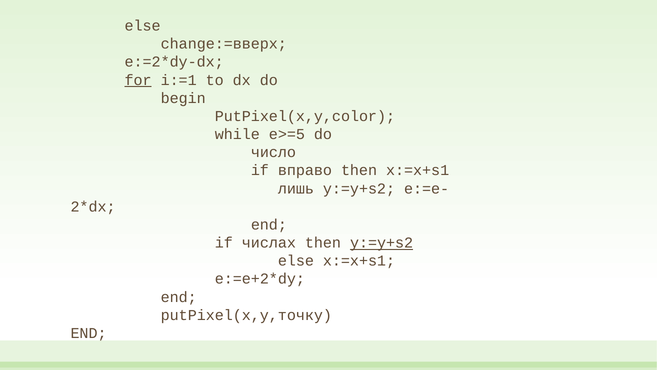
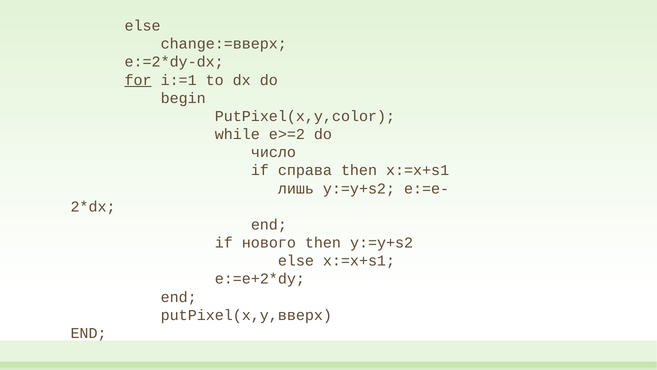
e>=5: e>=5 -> e>=2
вправо: вправо -> справа
числах: числах -> нового
y:=y+s2 at (382, 243) underline: present -> none
putPixel(x,y,точку: putPixel(x,y,точку -> putPixel(x,y,вверх
